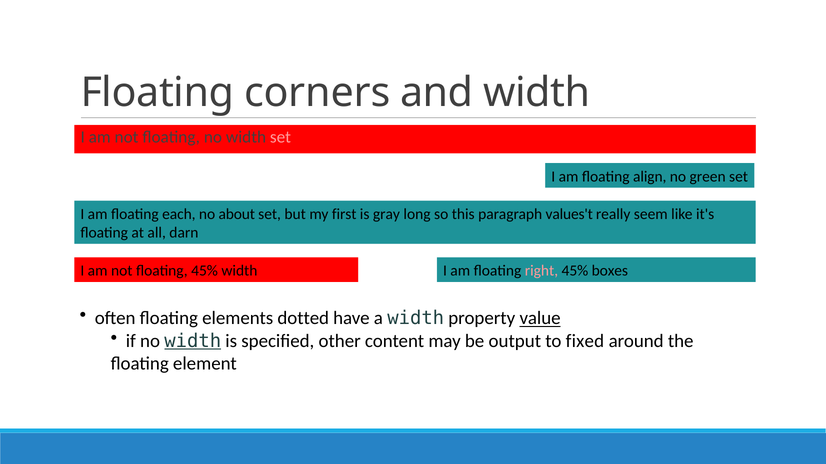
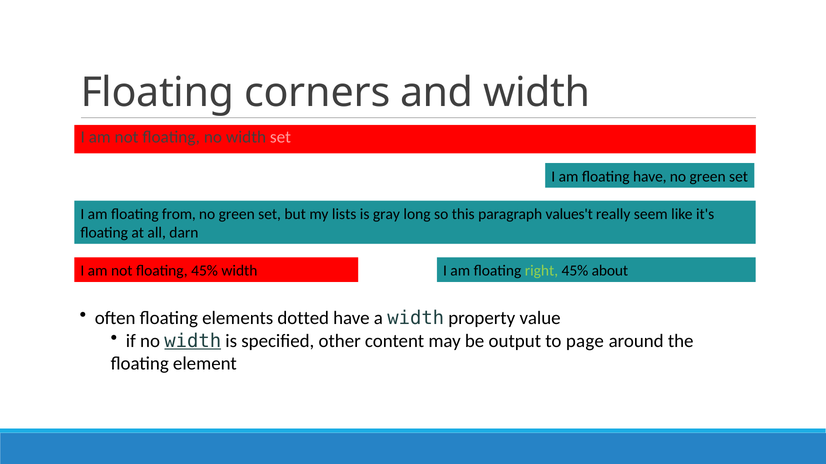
floating align: align -> have
each: each -> from
about at (237, 214): about -> green
first: first -> lists
right colour: pink -> light green
boxes: boxes -> about
value underline: present -> none
fixed: fixed -> page
